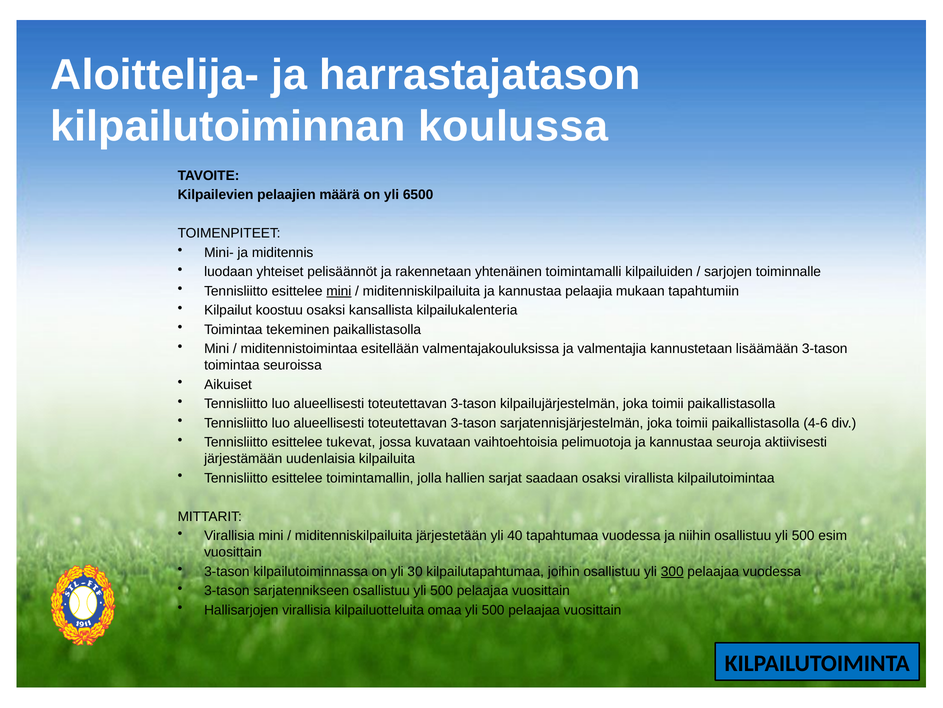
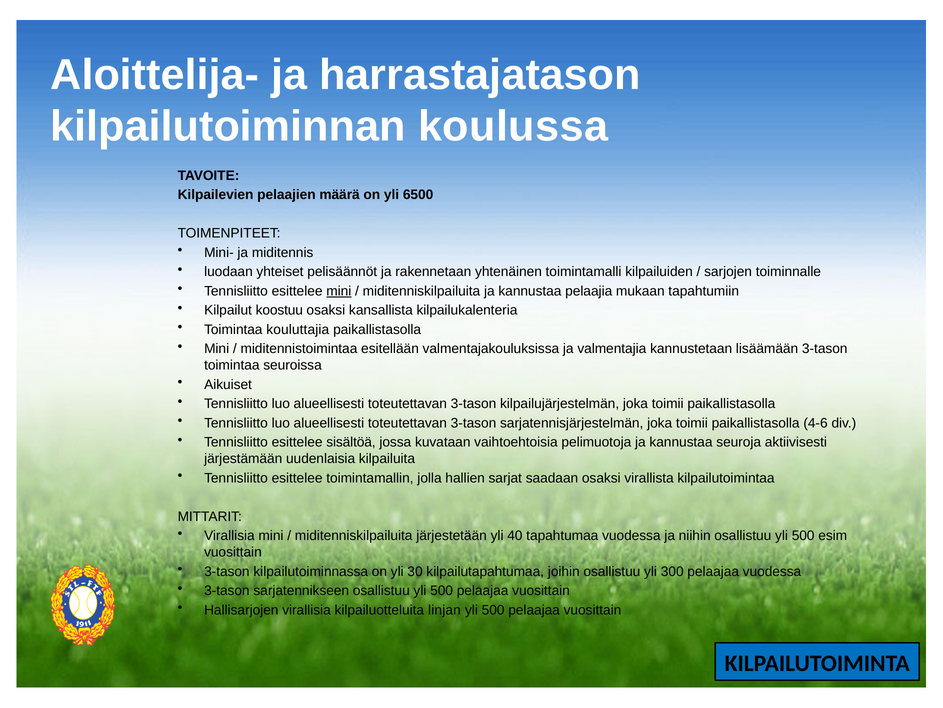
tekeminen: tekeminen -> kouluttajia
tukevat: tukevat -> sisältöä
300 underline: present -> none
omaa: omaa -> linjan
